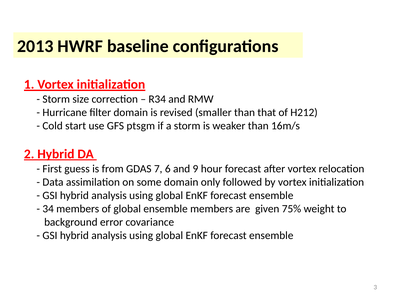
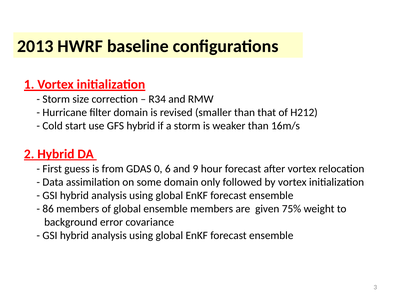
GFS ptsgm: ptsgm -> hybrid
7: 7 -> 0
34: 34 -> 86
